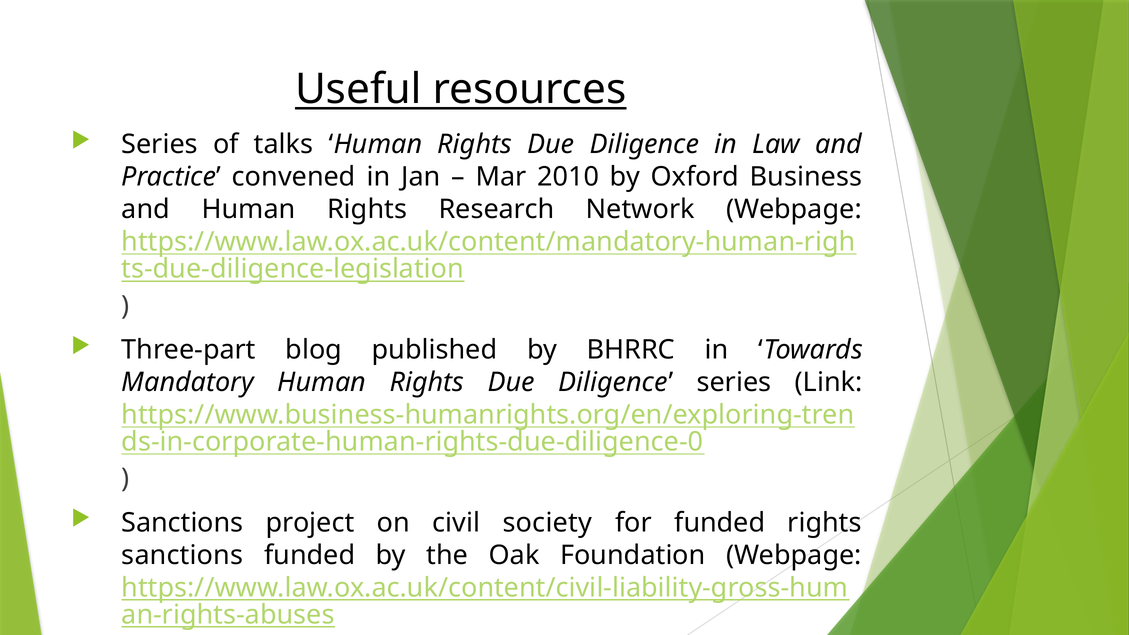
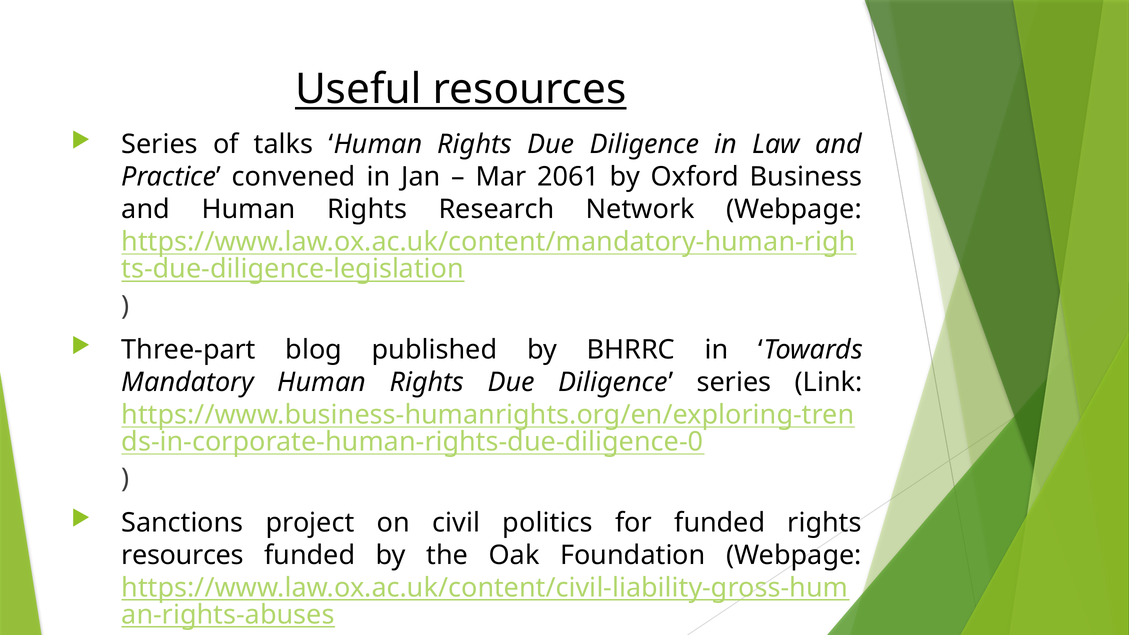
2010: 2010 -> 2061
society: society -> politics
sanctions at (182, 555): sanctions -> resources
